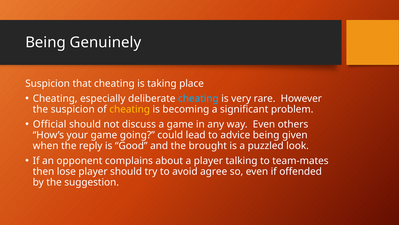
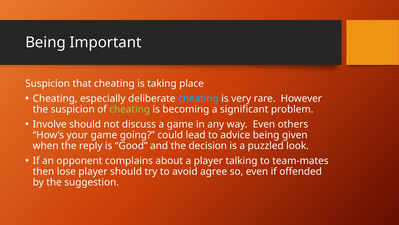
Genuinely: Genuinely -> Important
cheating at (130, 109) colour: yellow -> light green
Official: Official -> Involve
brought: brought -> decision
